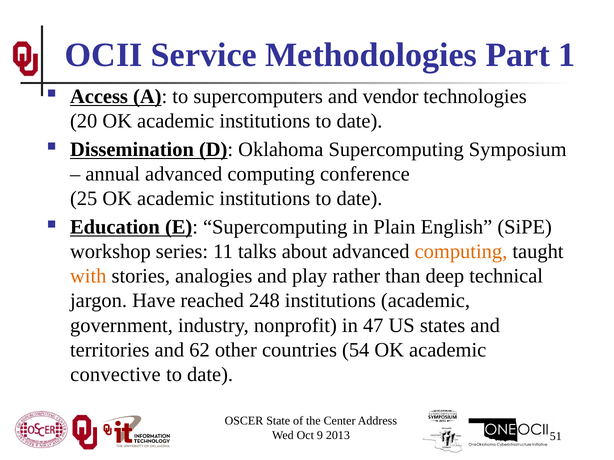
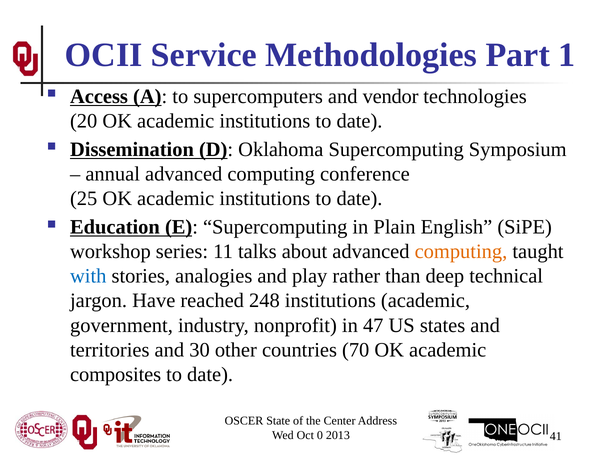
with colour: orange -> blue
62: 62 -> 30
54: 54 -> 70
convective: convective -> composites
9: 9 -> 0
51: 51 -> 41
